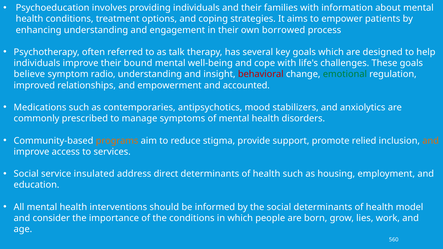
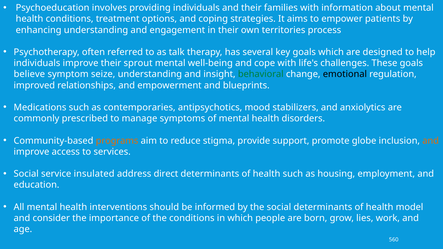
borrowed: borrowed -> territories
bound: bound -> sprout
radio: radio -> seize
behavioral colour: red -> green
emotional colour: green -> black
accounted: accounted -> blueprints
relied: relied -> globe
